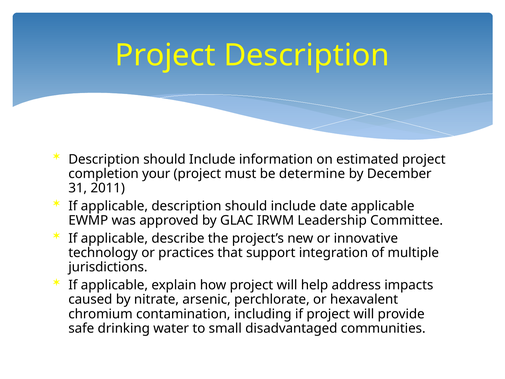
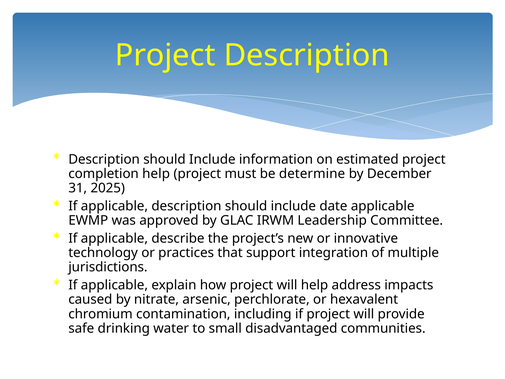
completion your: your -> help
2011: 2011 -> 2025
